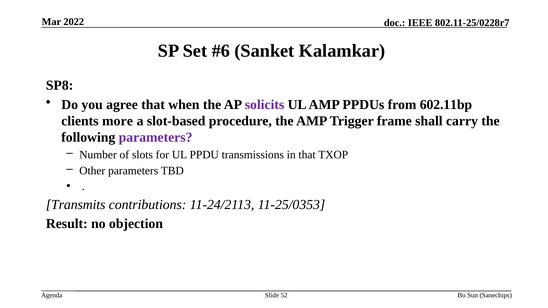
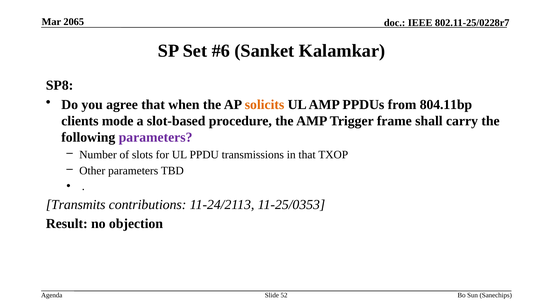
2022: 2022 -> 2065
solicits colour: purple -> orange
602.11bp: 602.11bp -> 804.11bp
more: more -> mode
